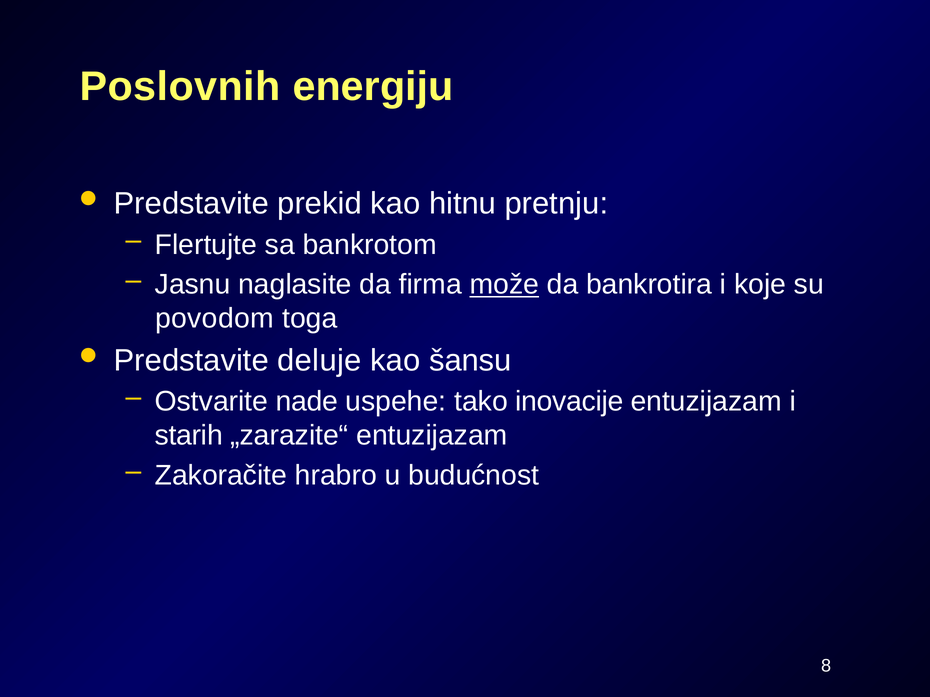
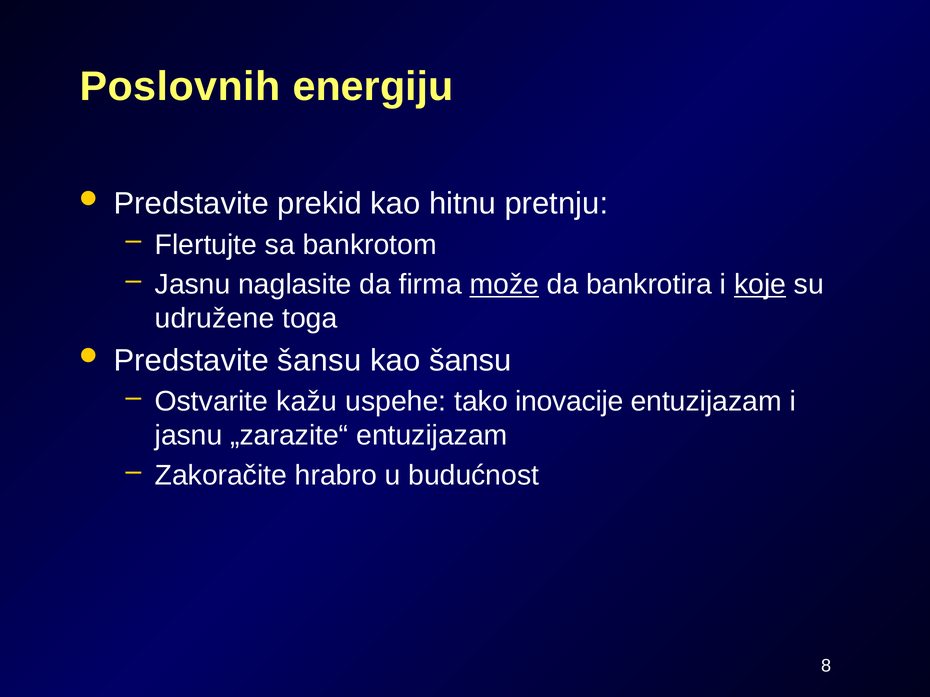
koje underline: none -> present
povodom: povodom -> udružene
Predstavite deluje: deluje -> šansu
nade: nade -> kažu
starih at (189, 436): starih -> jasnu
